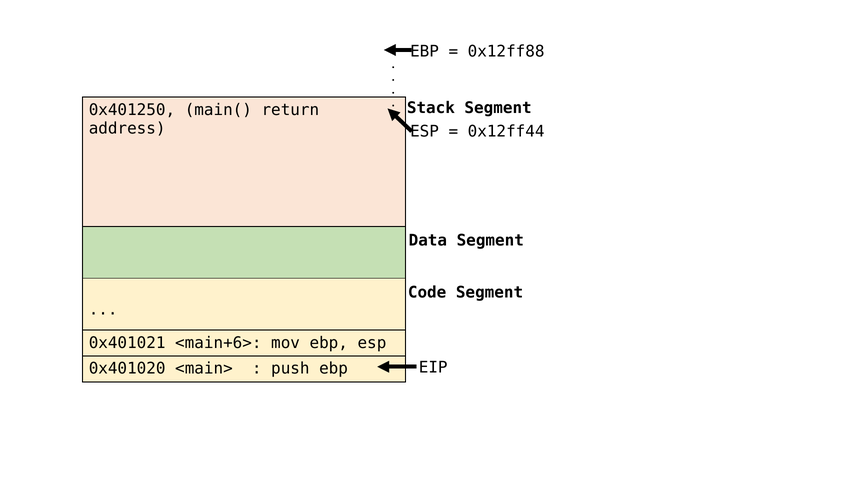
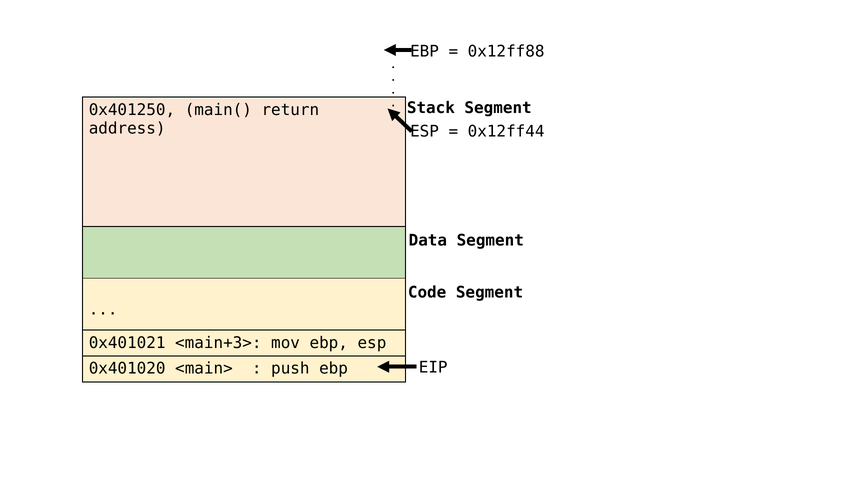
<main+6>: <main+6> -> <main+3>
